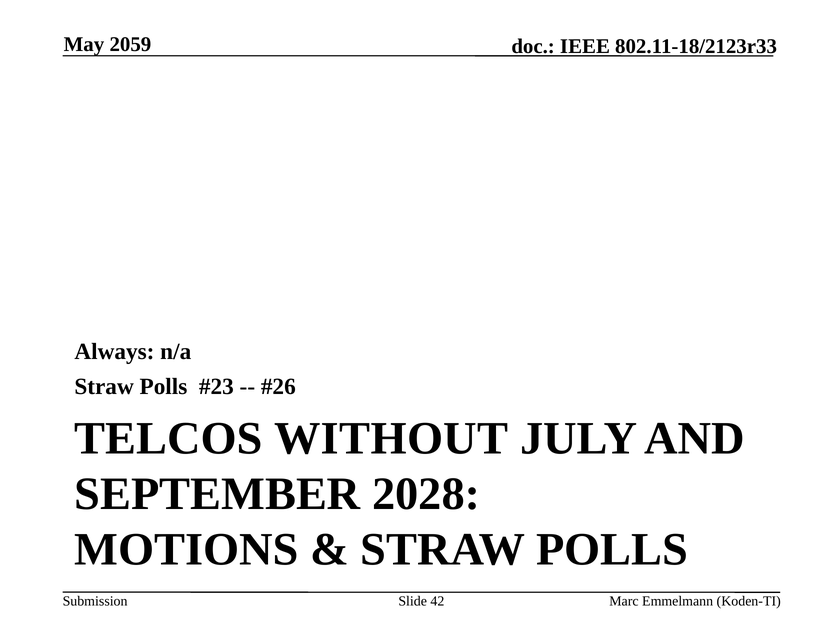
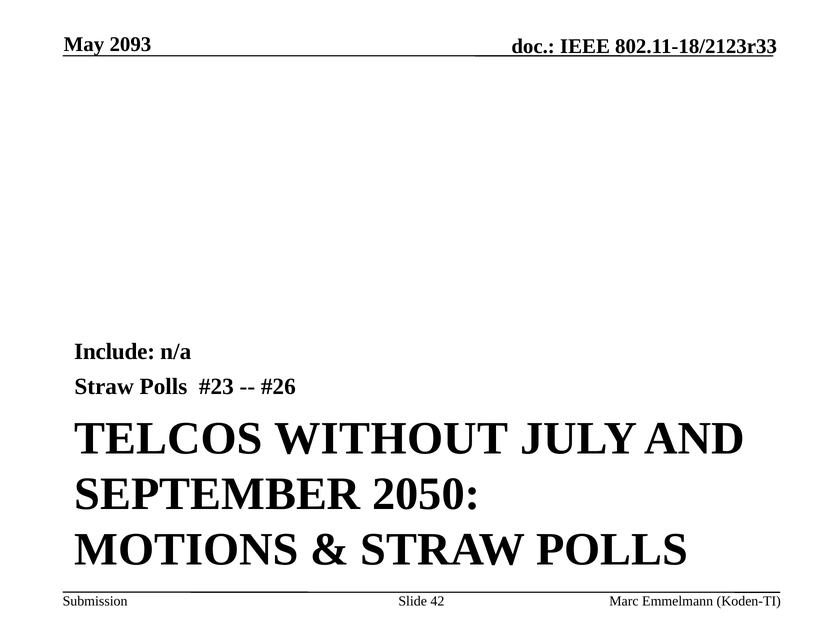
2059: 2059 -> 2093
Always: Always -> Include
2028: 2028 -> 2050
